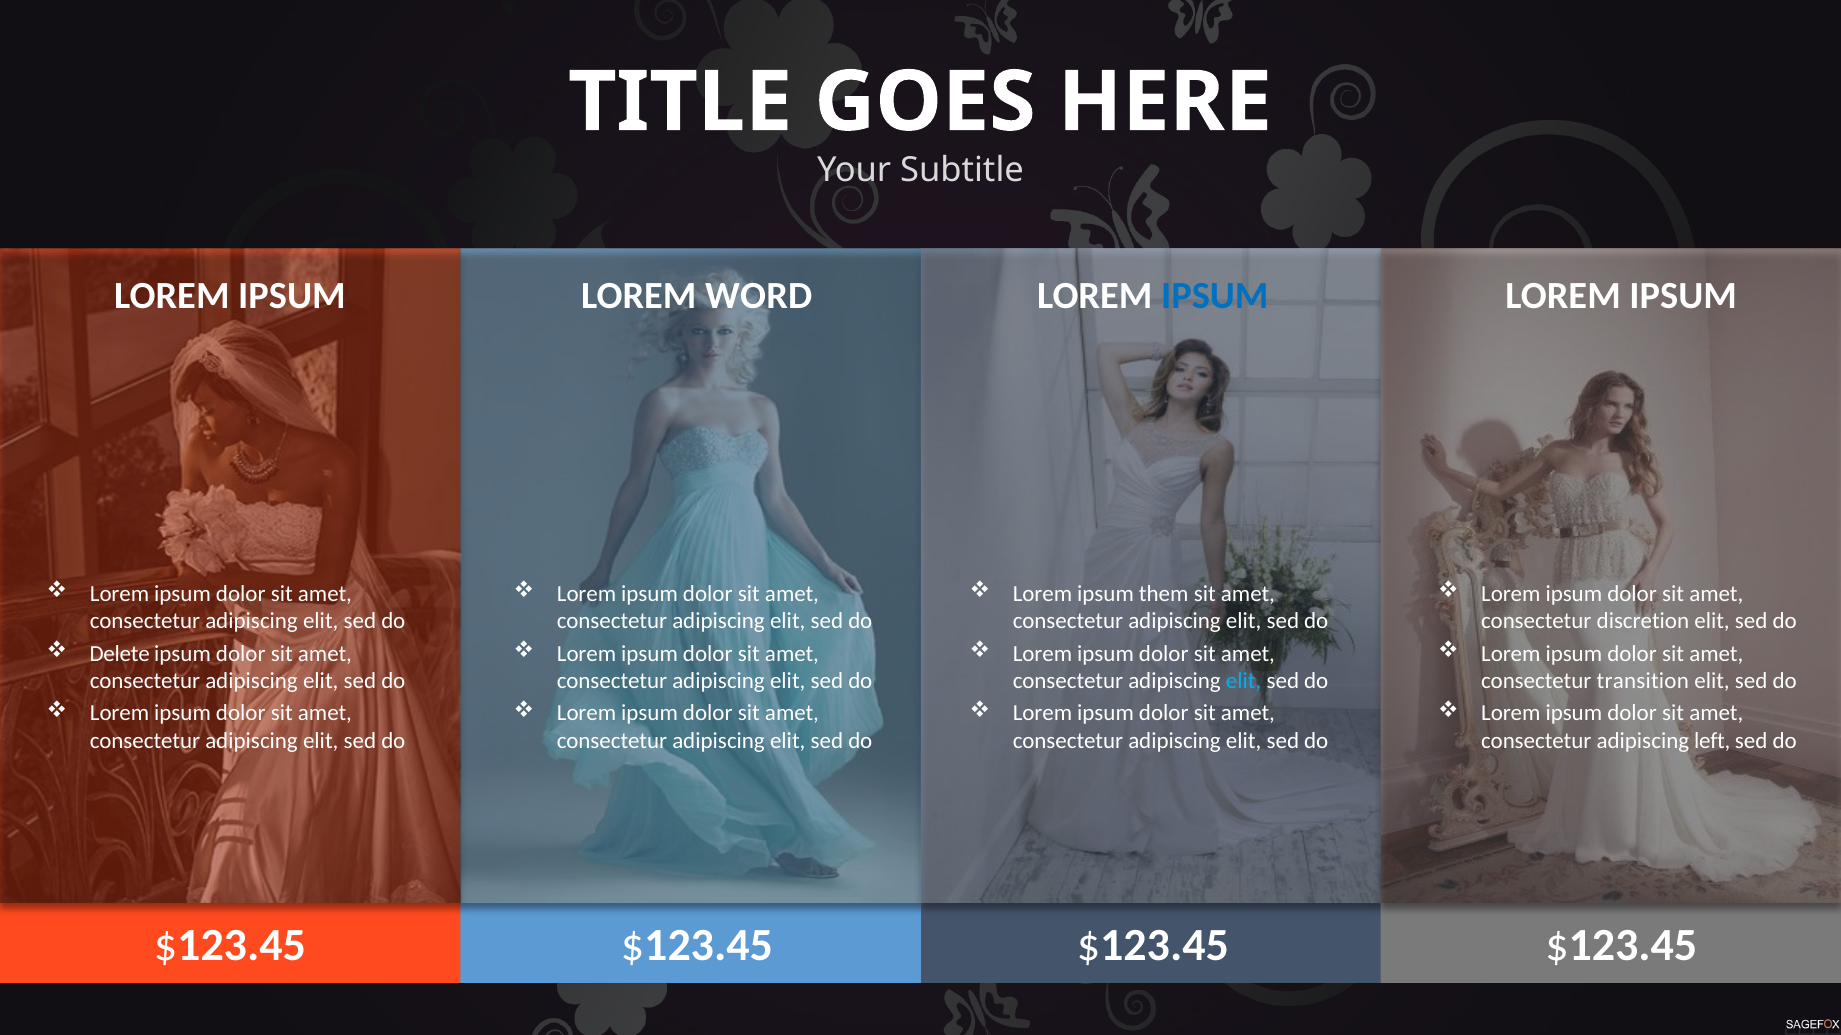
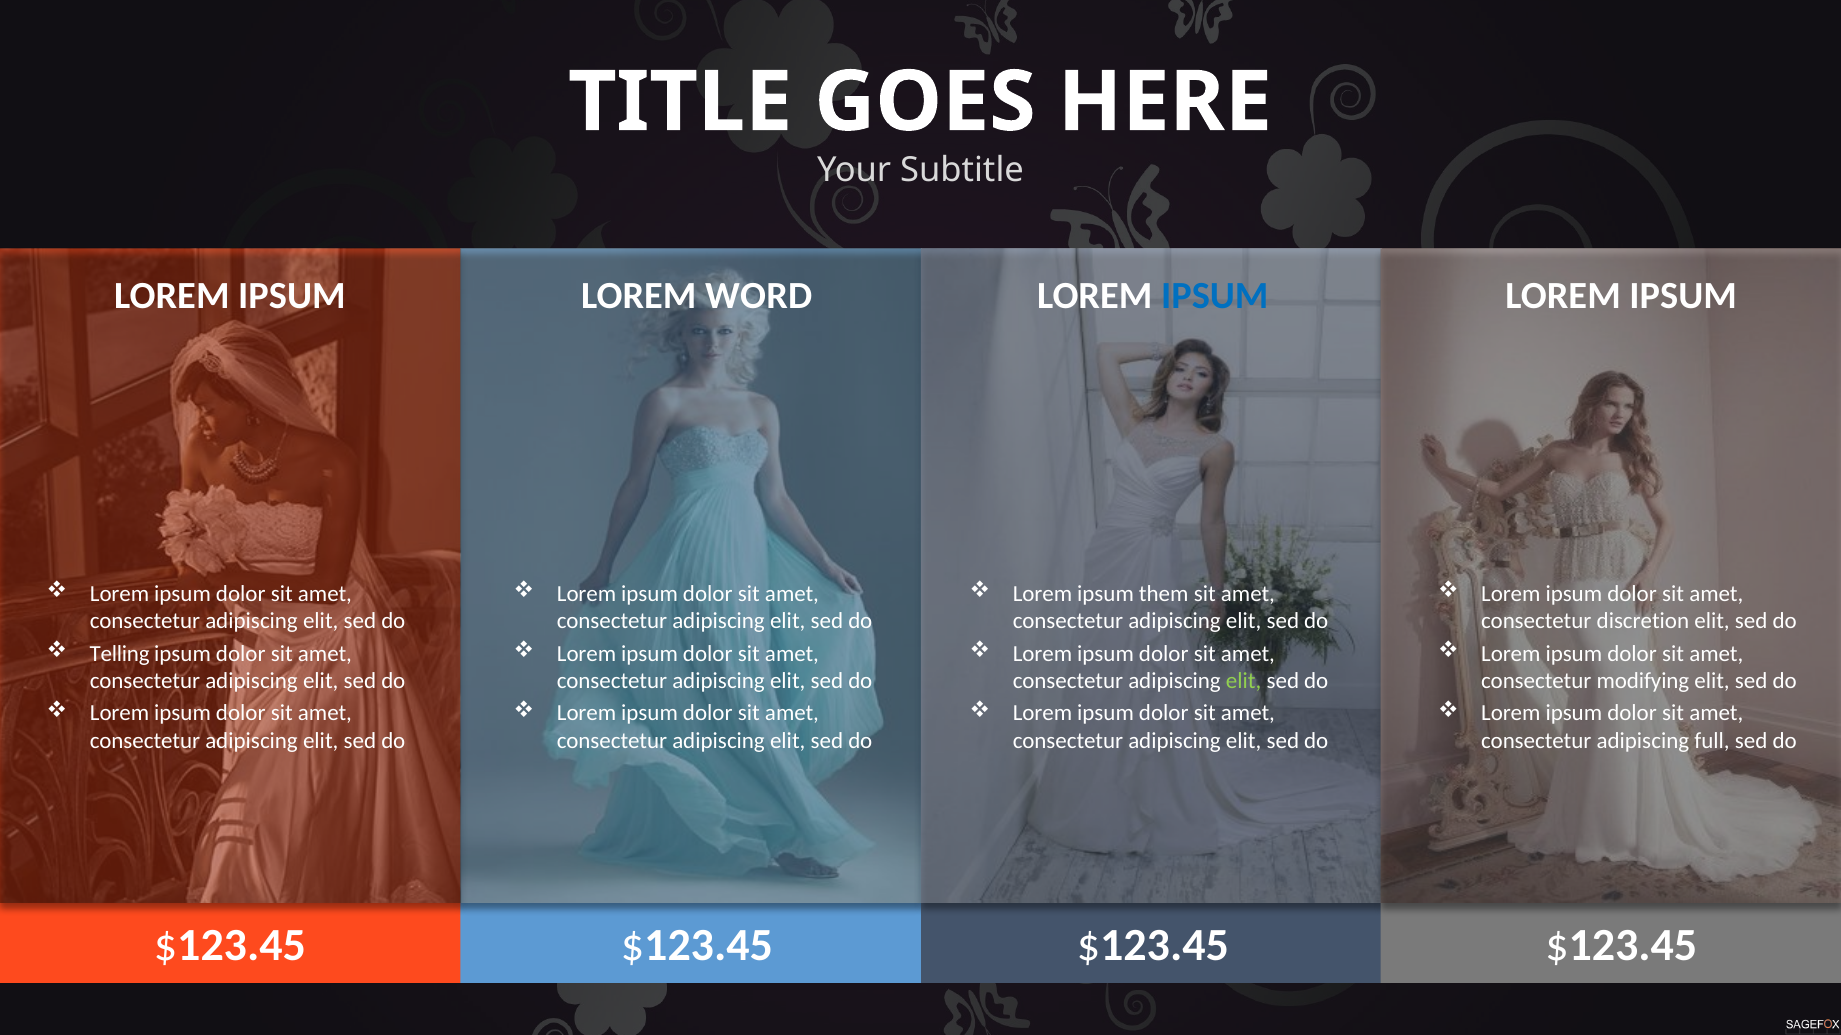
Delete: Delete -> Telling
elit at (1244, 681) colour: light blue -> light green
transition: transition -> modifying
left: left -> full
